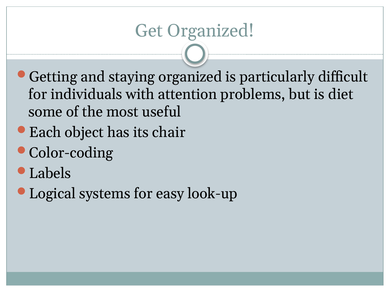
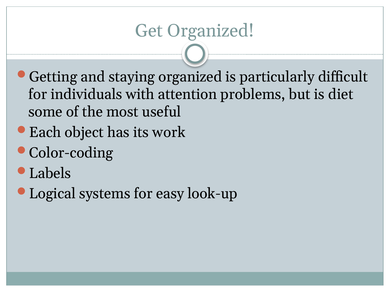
chair: chair -> work
